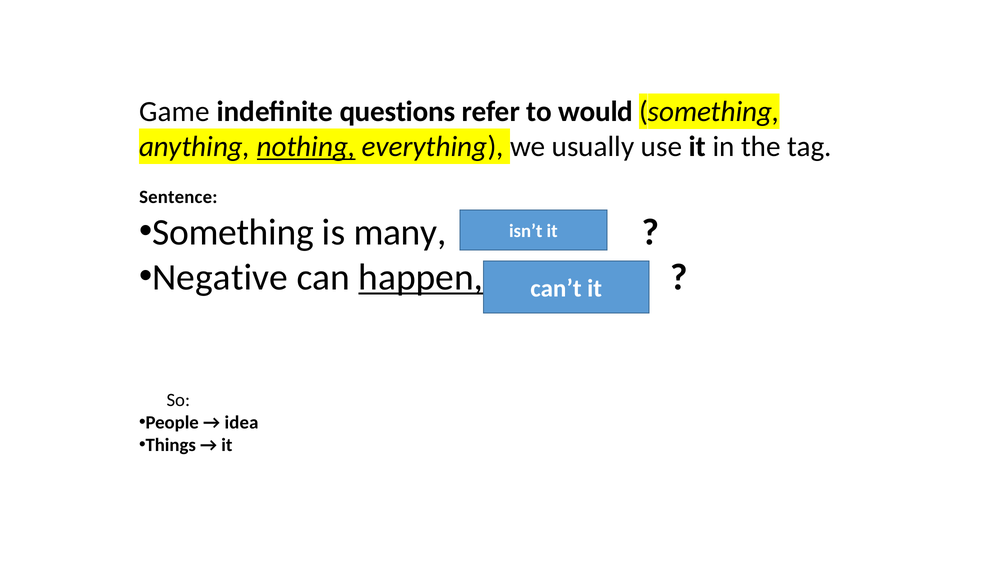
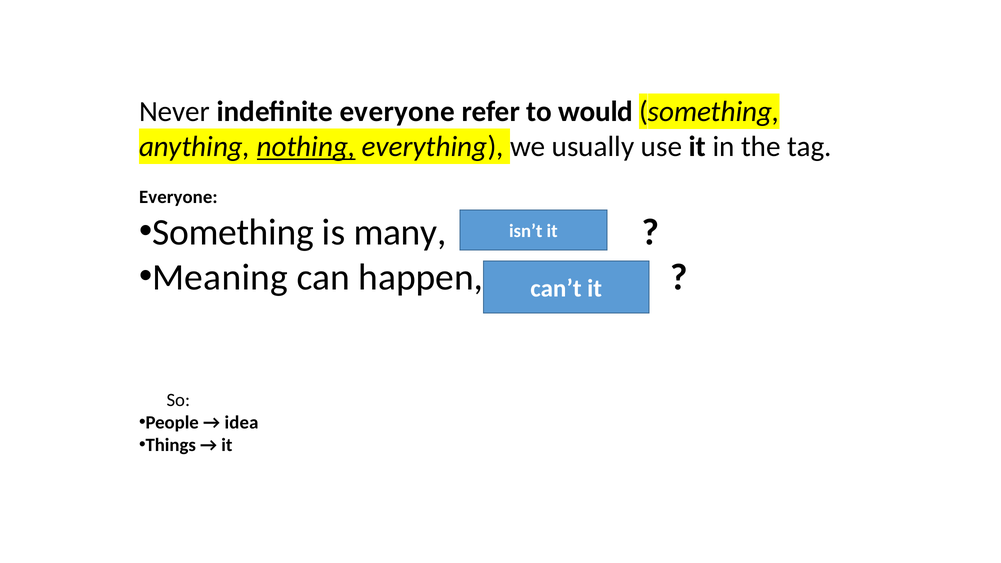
Game: Game -> Never
indefinite questions: questions -> everyone
Sentence at (178, 197): Sentence -> Everyone
Negative: Negative -> Meaning
happen underline: present -> none
